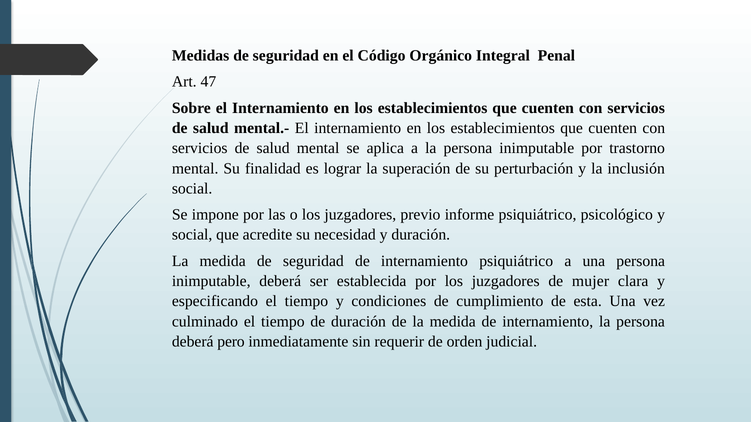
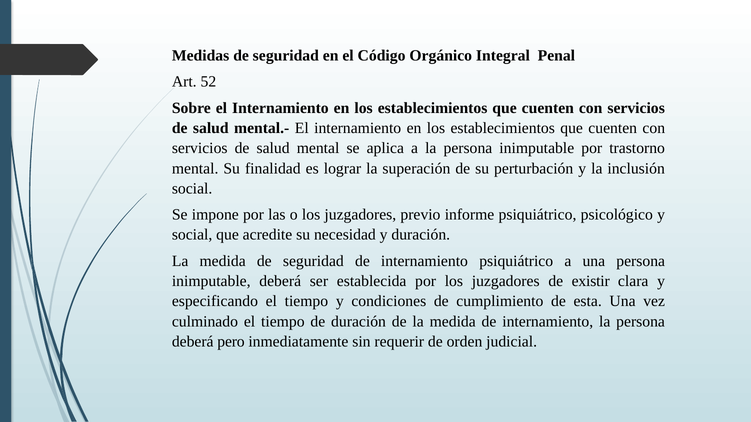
47: 47 -> 52
mujer: mujer -> existir
